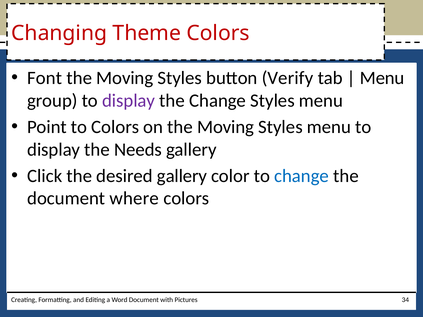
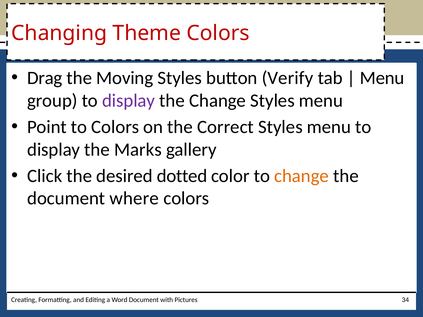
Font: Font -> Drag
on the Moving: Moving -> Correct
Needs: Needs -> Marks
desired gallery: gallery -> dotted
change at (302, 176) colour: blue -> orange
